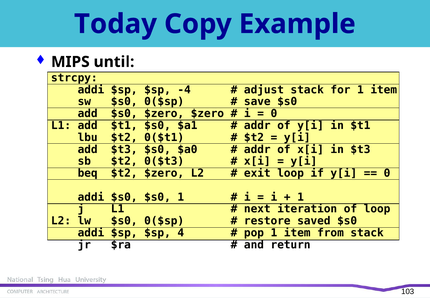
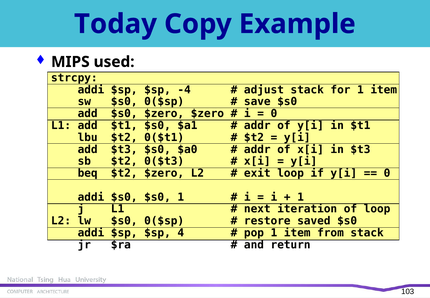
until: until -> used
